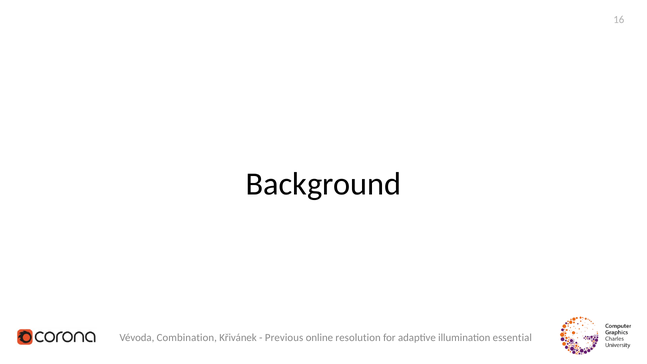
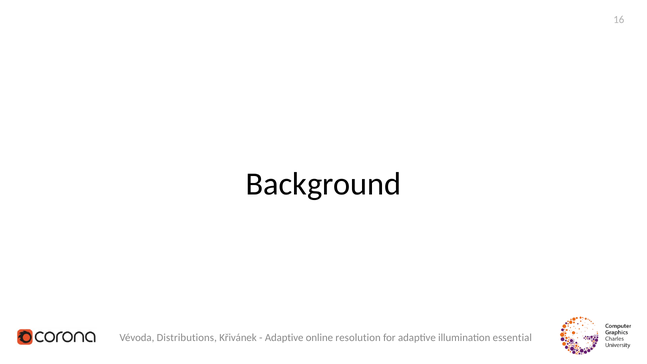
Combination: Combination -> Distributions
Previous at (284, 338): Previous -> Adaptive
